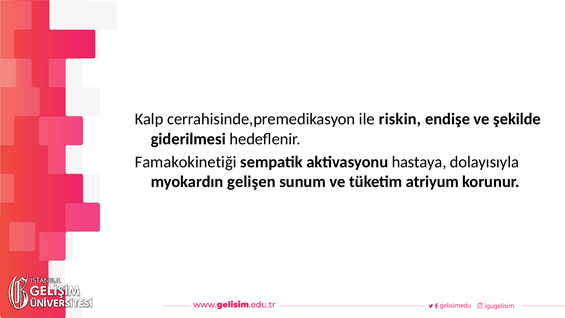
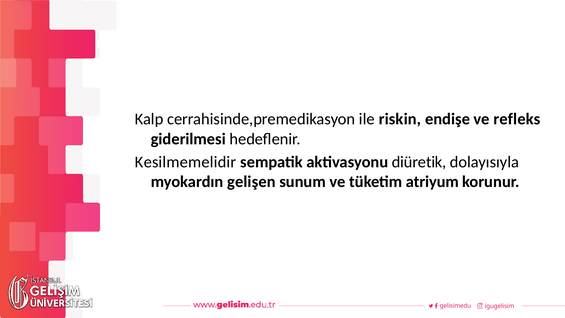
şekilde: şekilde -> refleks
Famakokinetiği: Famakokinetiği -> Kesilmemelidir
hastaya: hastaya -> diüretik
